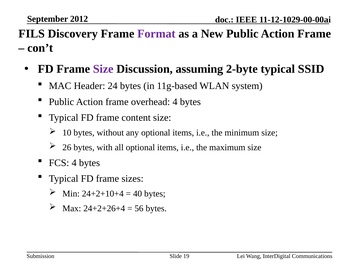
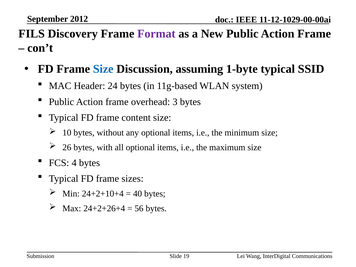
Size at (103, 69) colour: purple -> blue
2-byte: 2-byte -> 1-byte
overhead 4: 4 -> 3
